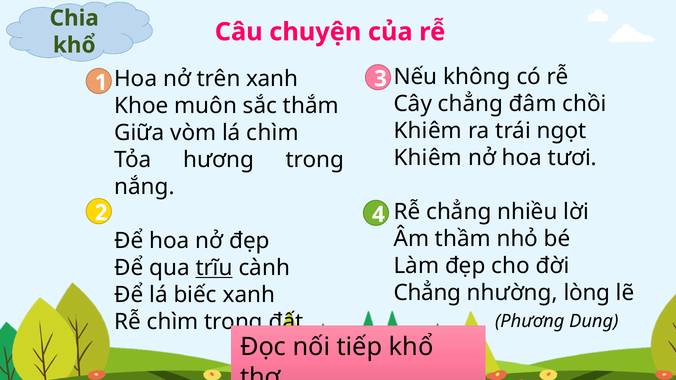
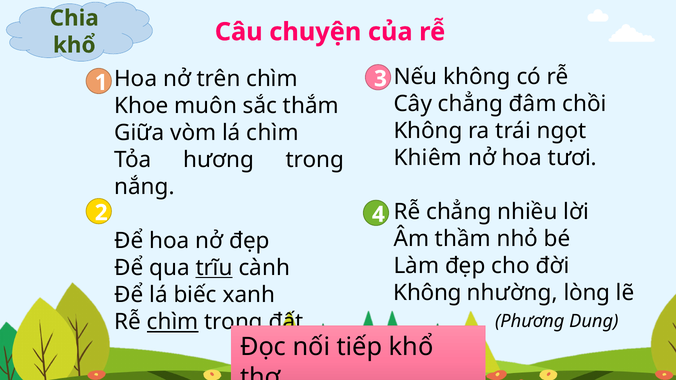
trên xanh: xanh -> chìm
Khiêm at (428, 131): Khiêm -> Không
Chẳng at (427, 293): Chẳng -> Không
chìm at (173, 322) underline: none -> present
